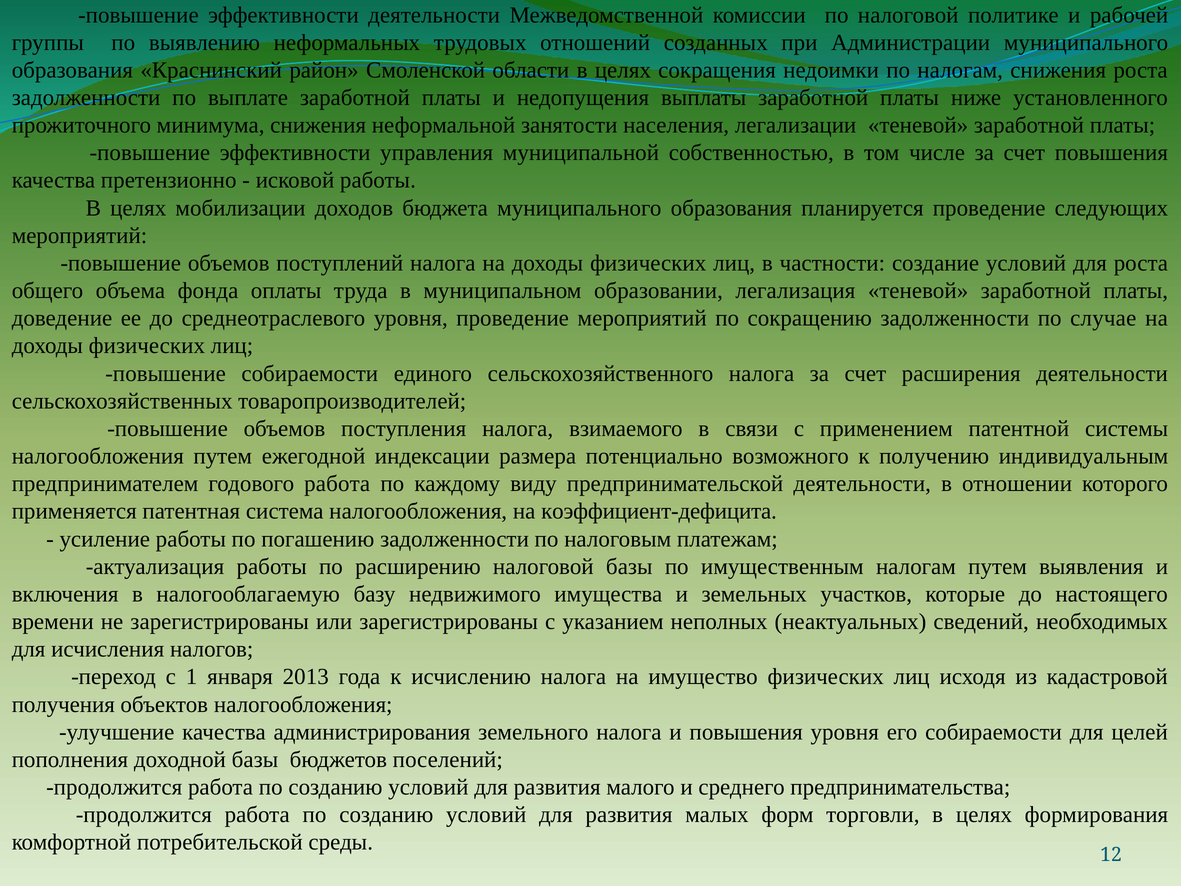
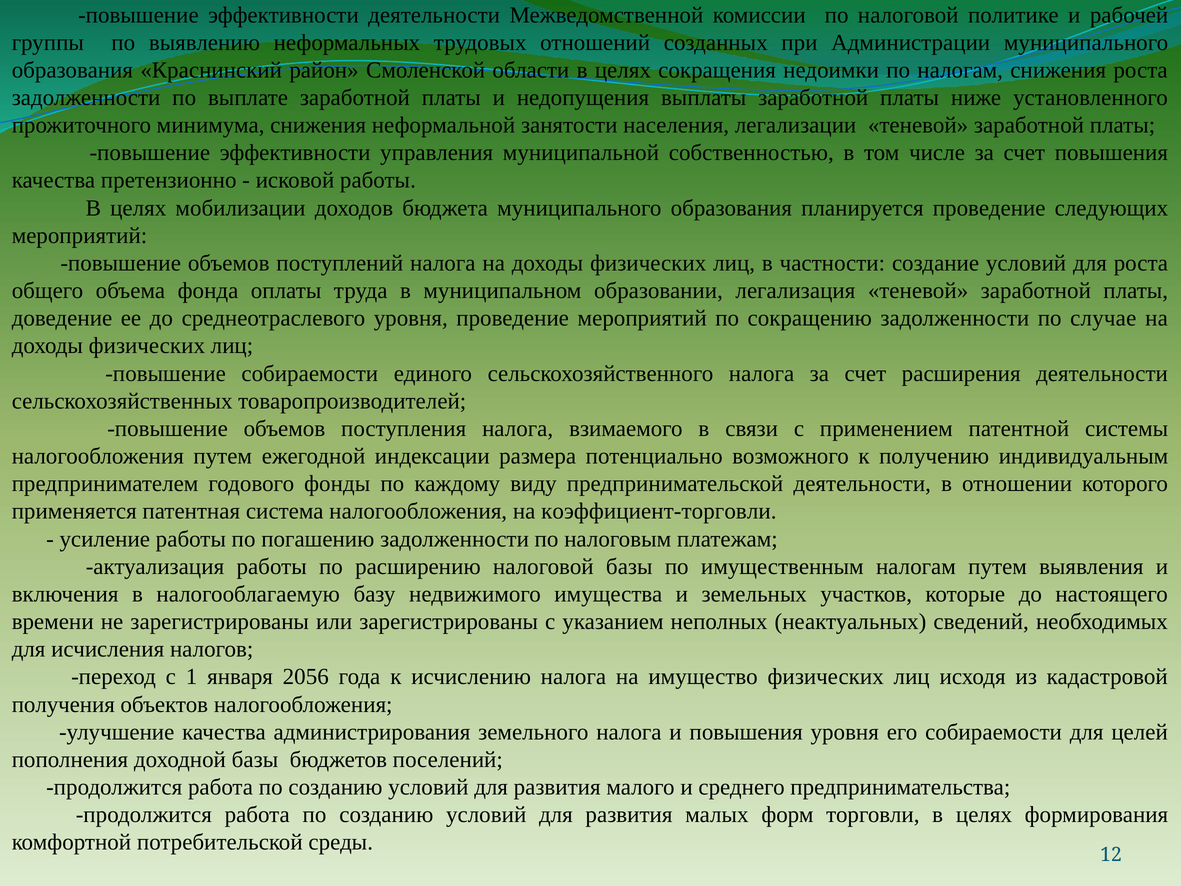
годового работа: работа -> фонды
коэффициент-дефицита: коэффициент-дефицита -> коэффициент-торговли
2013: 2013 -> 2056
